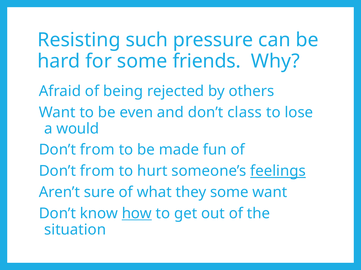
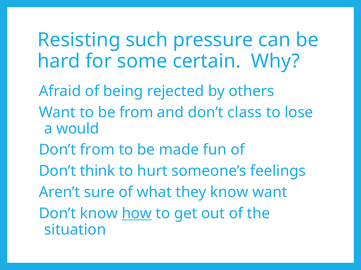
friends: friends -> certain
be even: even -> from
from at (97, 171): from -> think
feelings underline: present -> none
they some: some -> know
